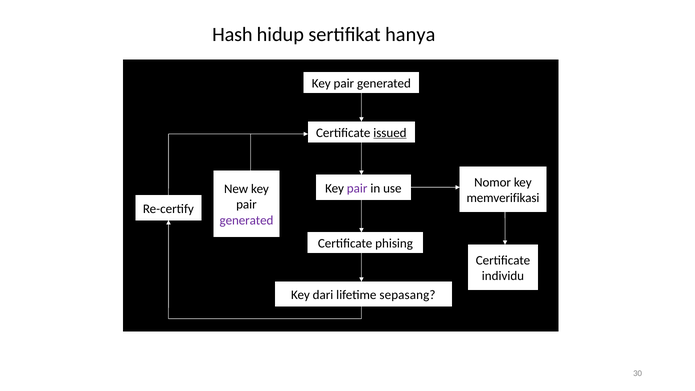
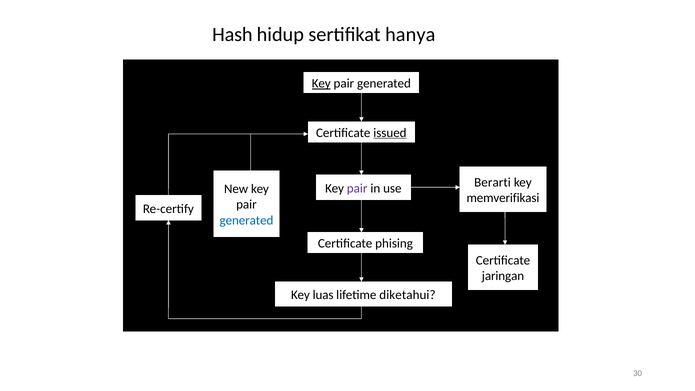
Key at (321, 83) underline: none -> present
Nomor: Nomor -> Berarti
generated at (246, 220) colour: purple -> blue
individu: individu -> jaringan
dari: dari -> luas
sepasang: sepasang -> diketahui
